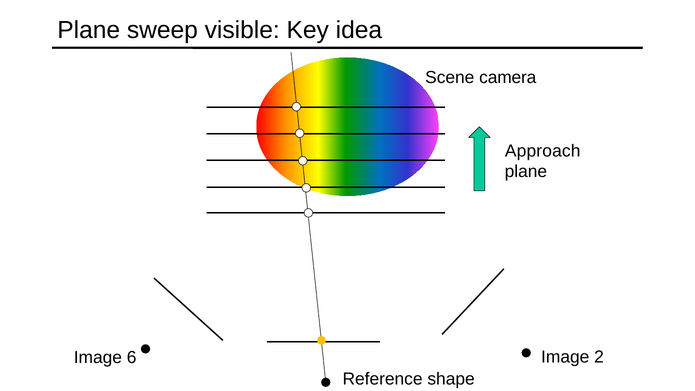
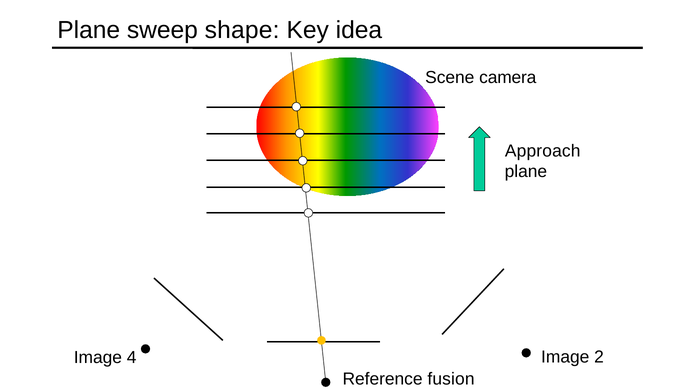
visible: visible -> shape
6: 6 -> 4
shape: shape -> fusion
